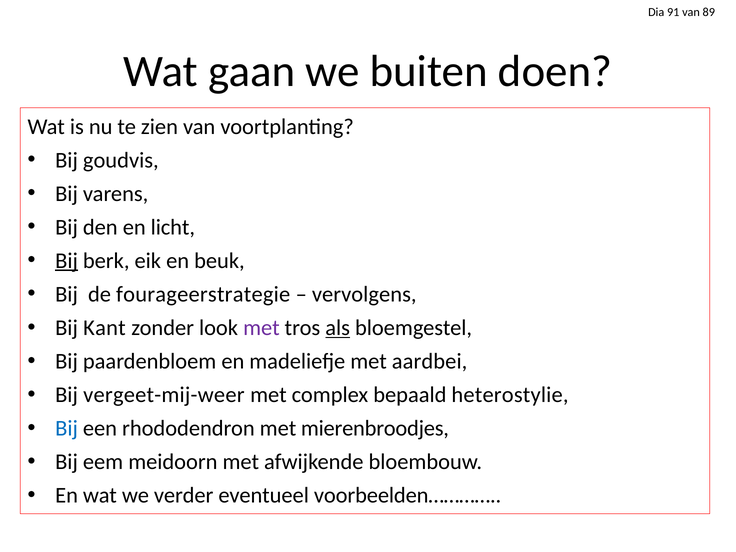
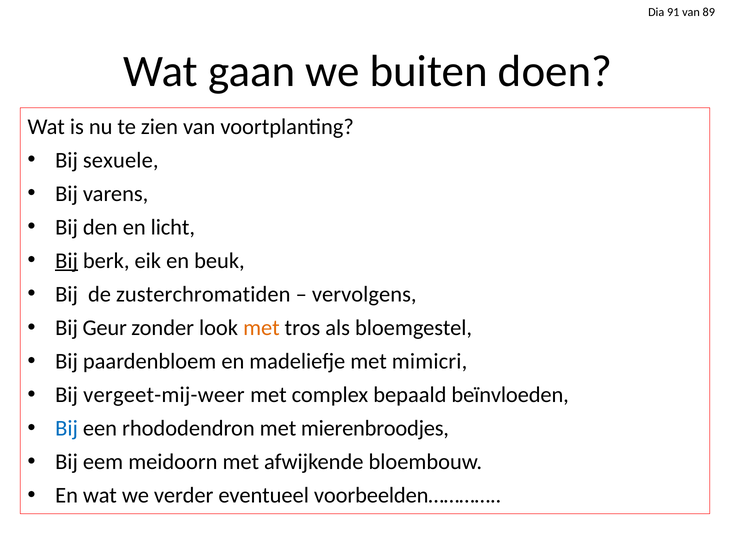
goudvis: goudvis -> sexuele
fourageerstrategie: fourageerstrategie -> zusterchromatiden
Kant: Kant -> Geur
met at (261, 328) colour: purple -> orange
als underline: present -> none
aardbei: aardbei -> mimicri
heterostylie: heterostylie -> beïnvloeden
